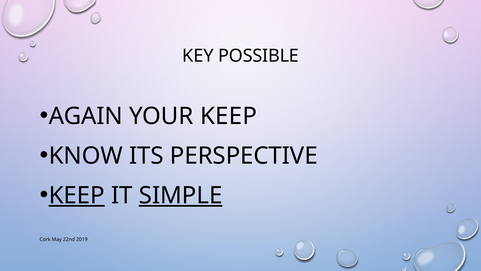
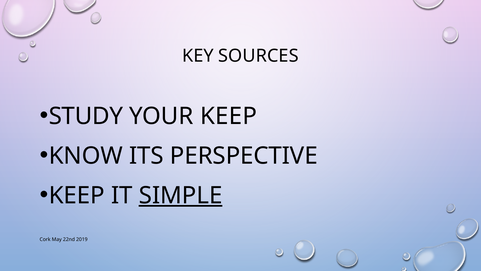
POSSIBLE: POSSIBLE -> SOURCES
AGAIN: AGAIN -> STUDY
KEEP at (77, 195) underline: present -> none
